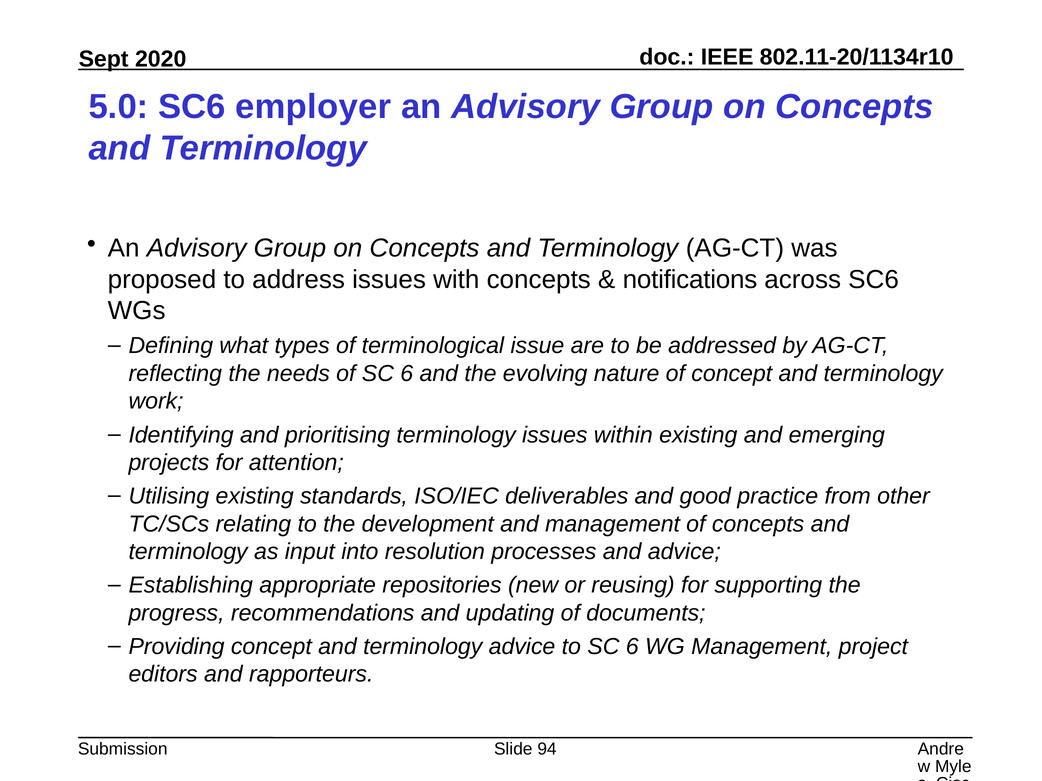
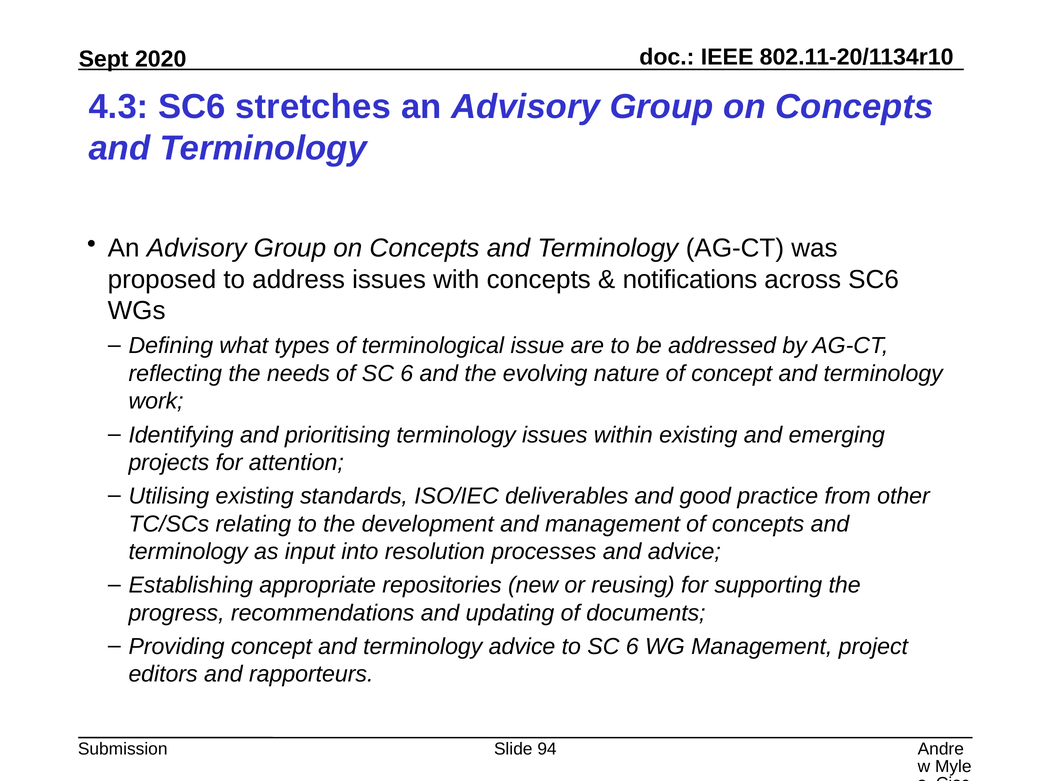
5.0: 5.0 -> 4.3
employer: employer -> stretches
